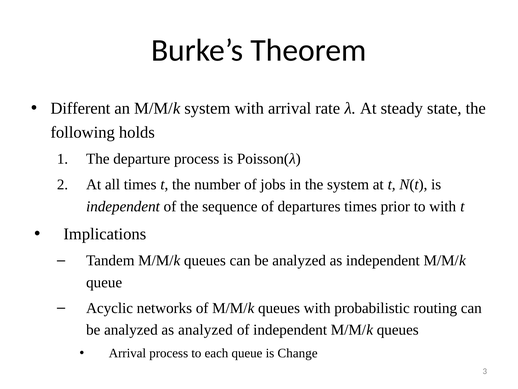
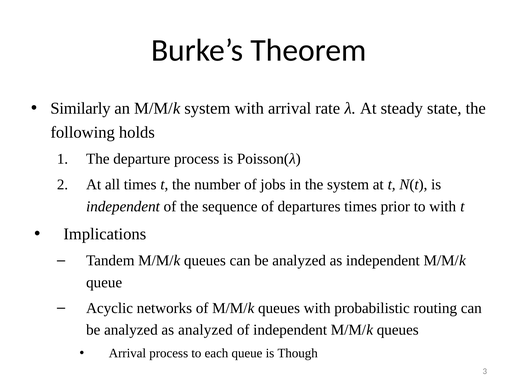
Different: Different -> Similarly
Change: Change -> Though
